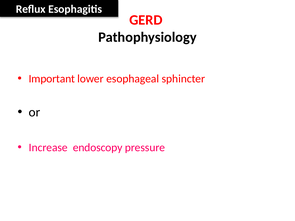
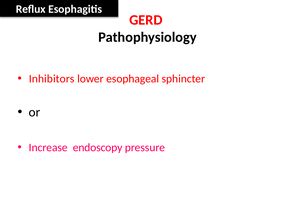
Important: Important -> Inhibitors
